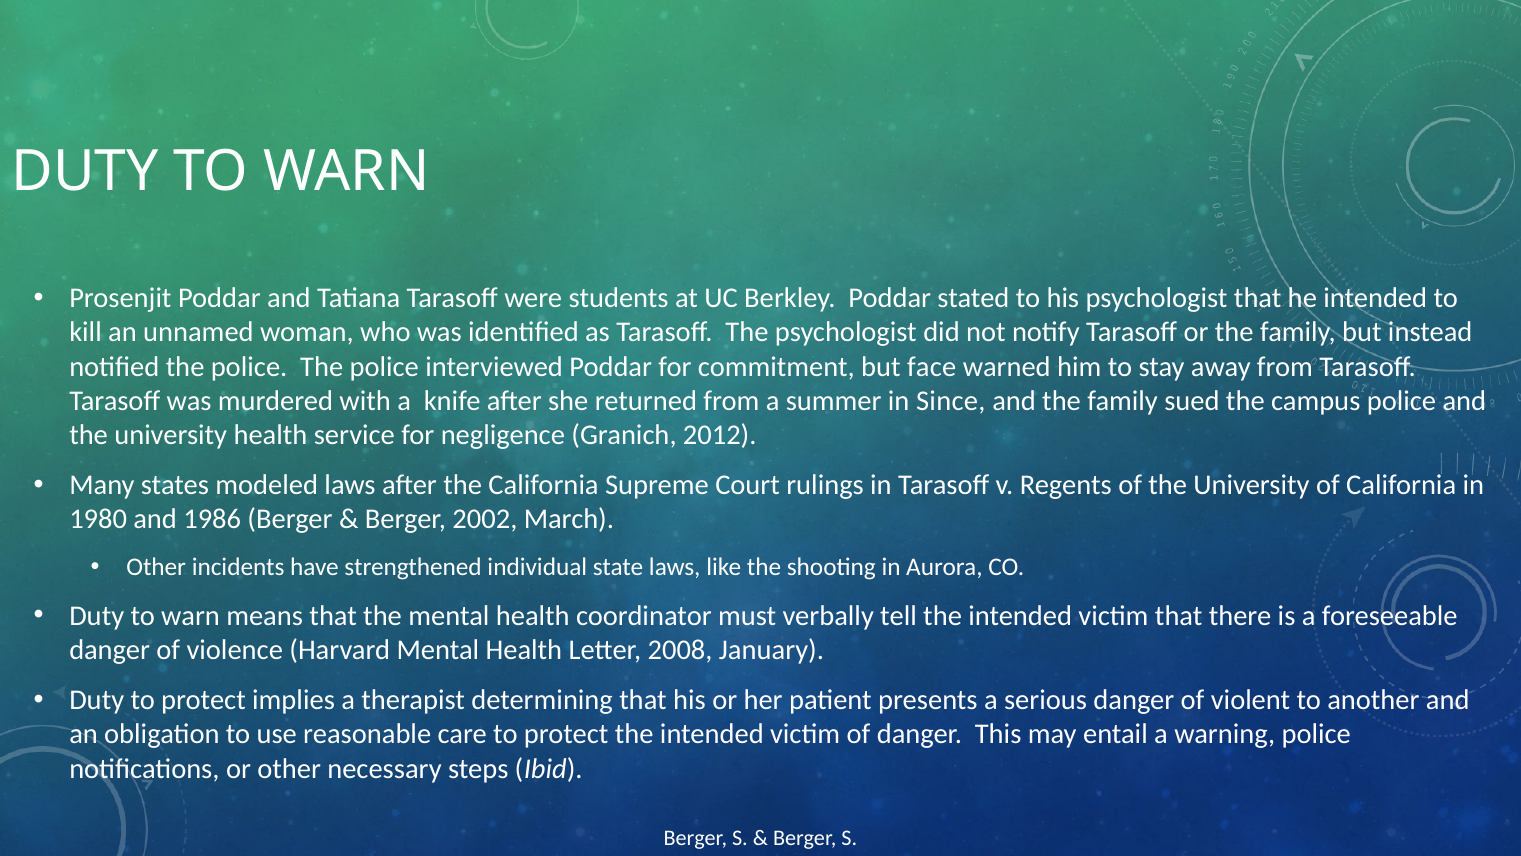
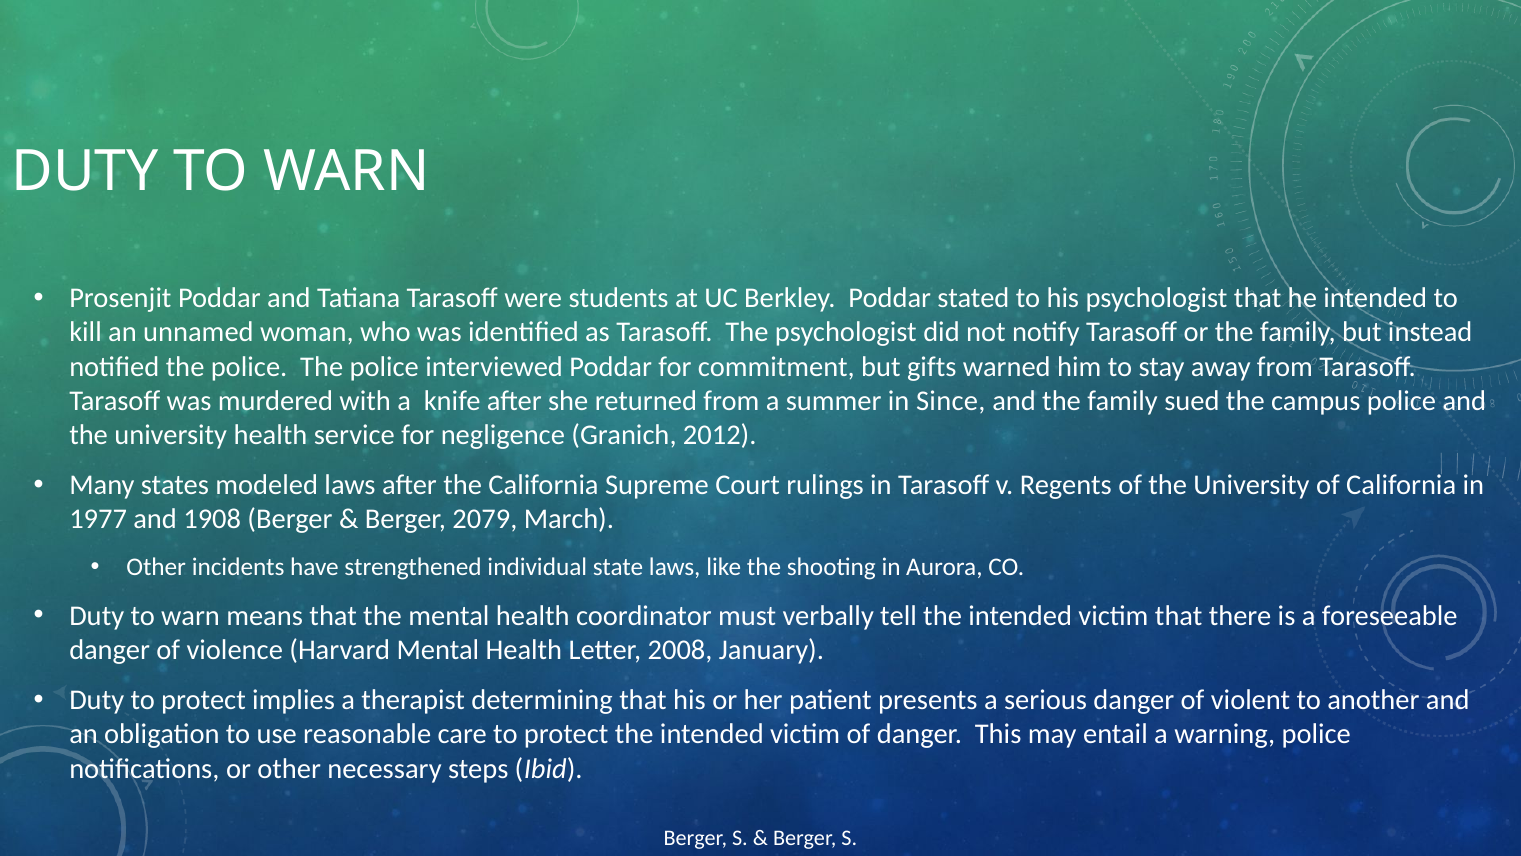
face: face -> gifts
1980: 1980 -> 1977
1986: 1986 -> 1908
2002: 2002 -> 2079
